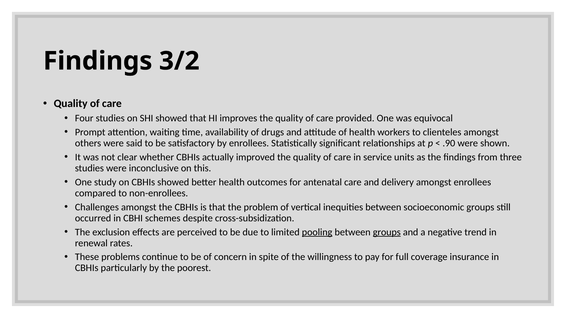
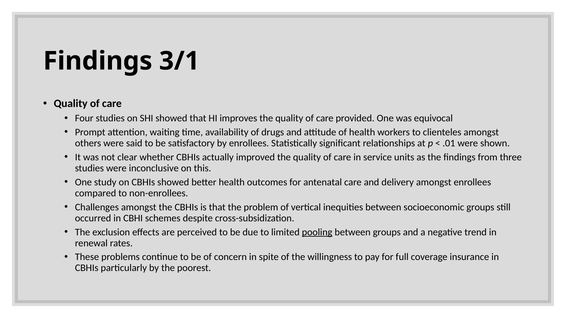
3/2: 3/2 -> 3/1
.90: .90 -> .01
groups at (387, 232) underline: present -> none
